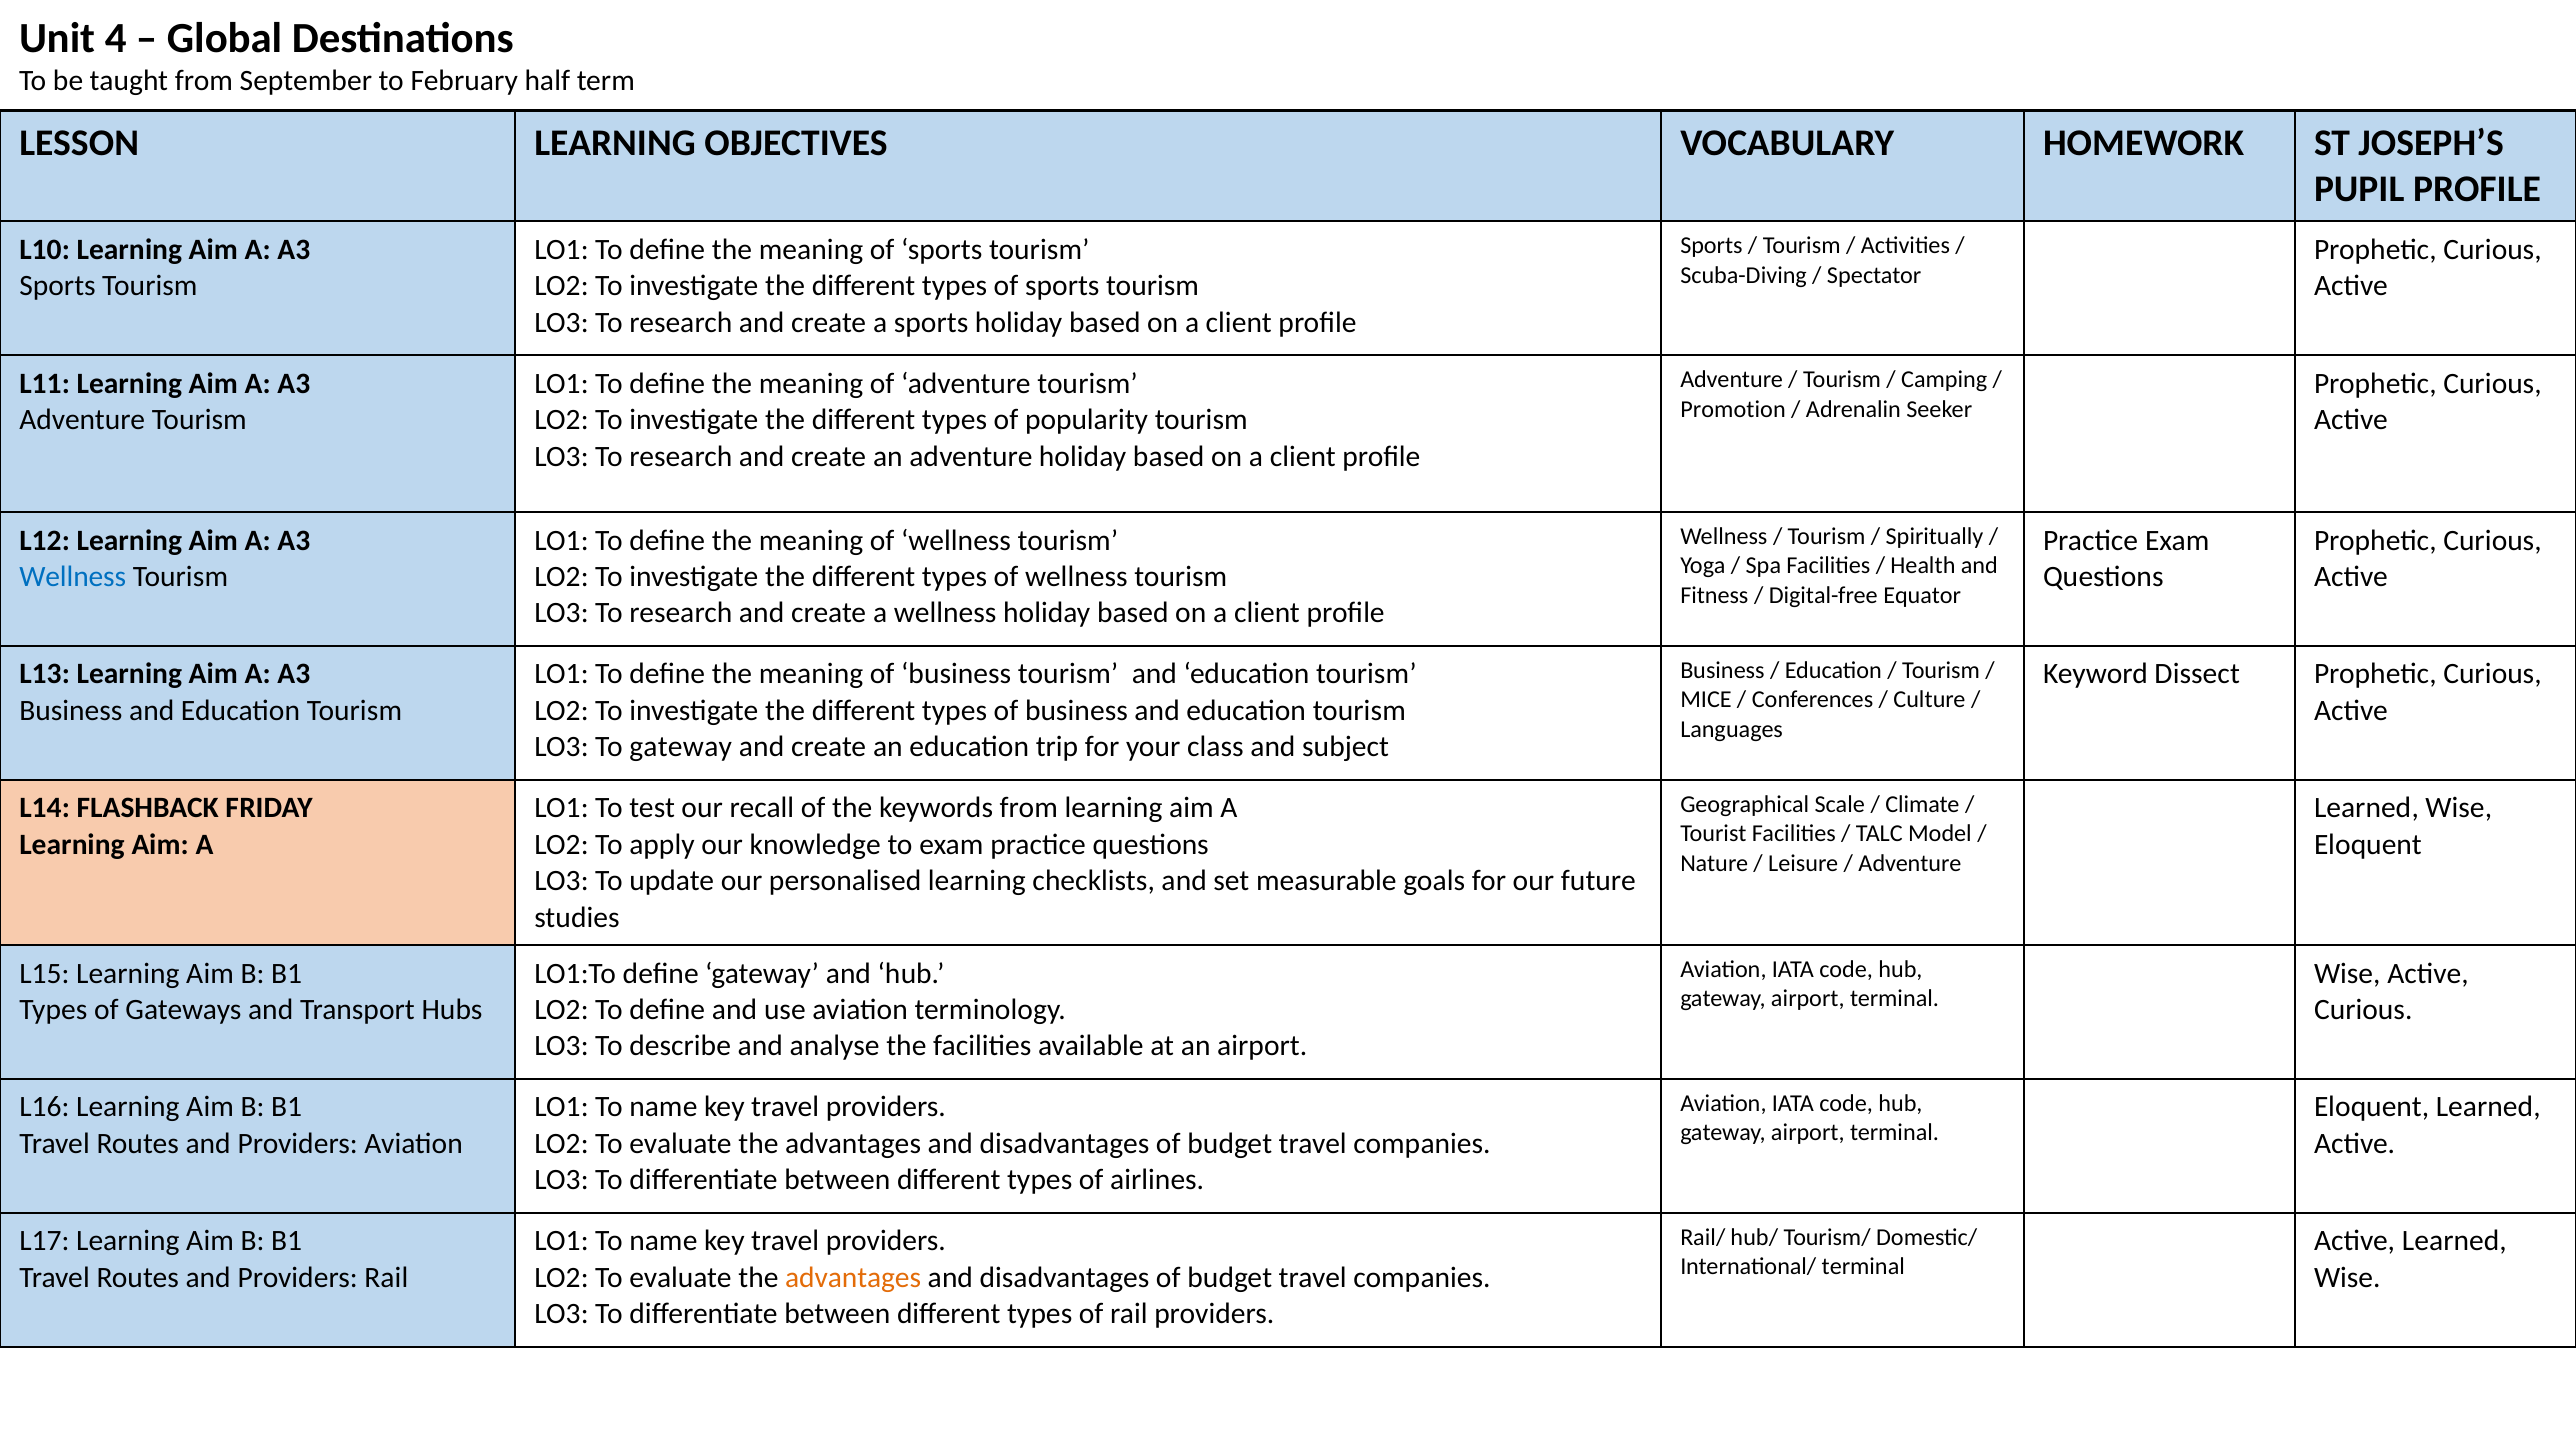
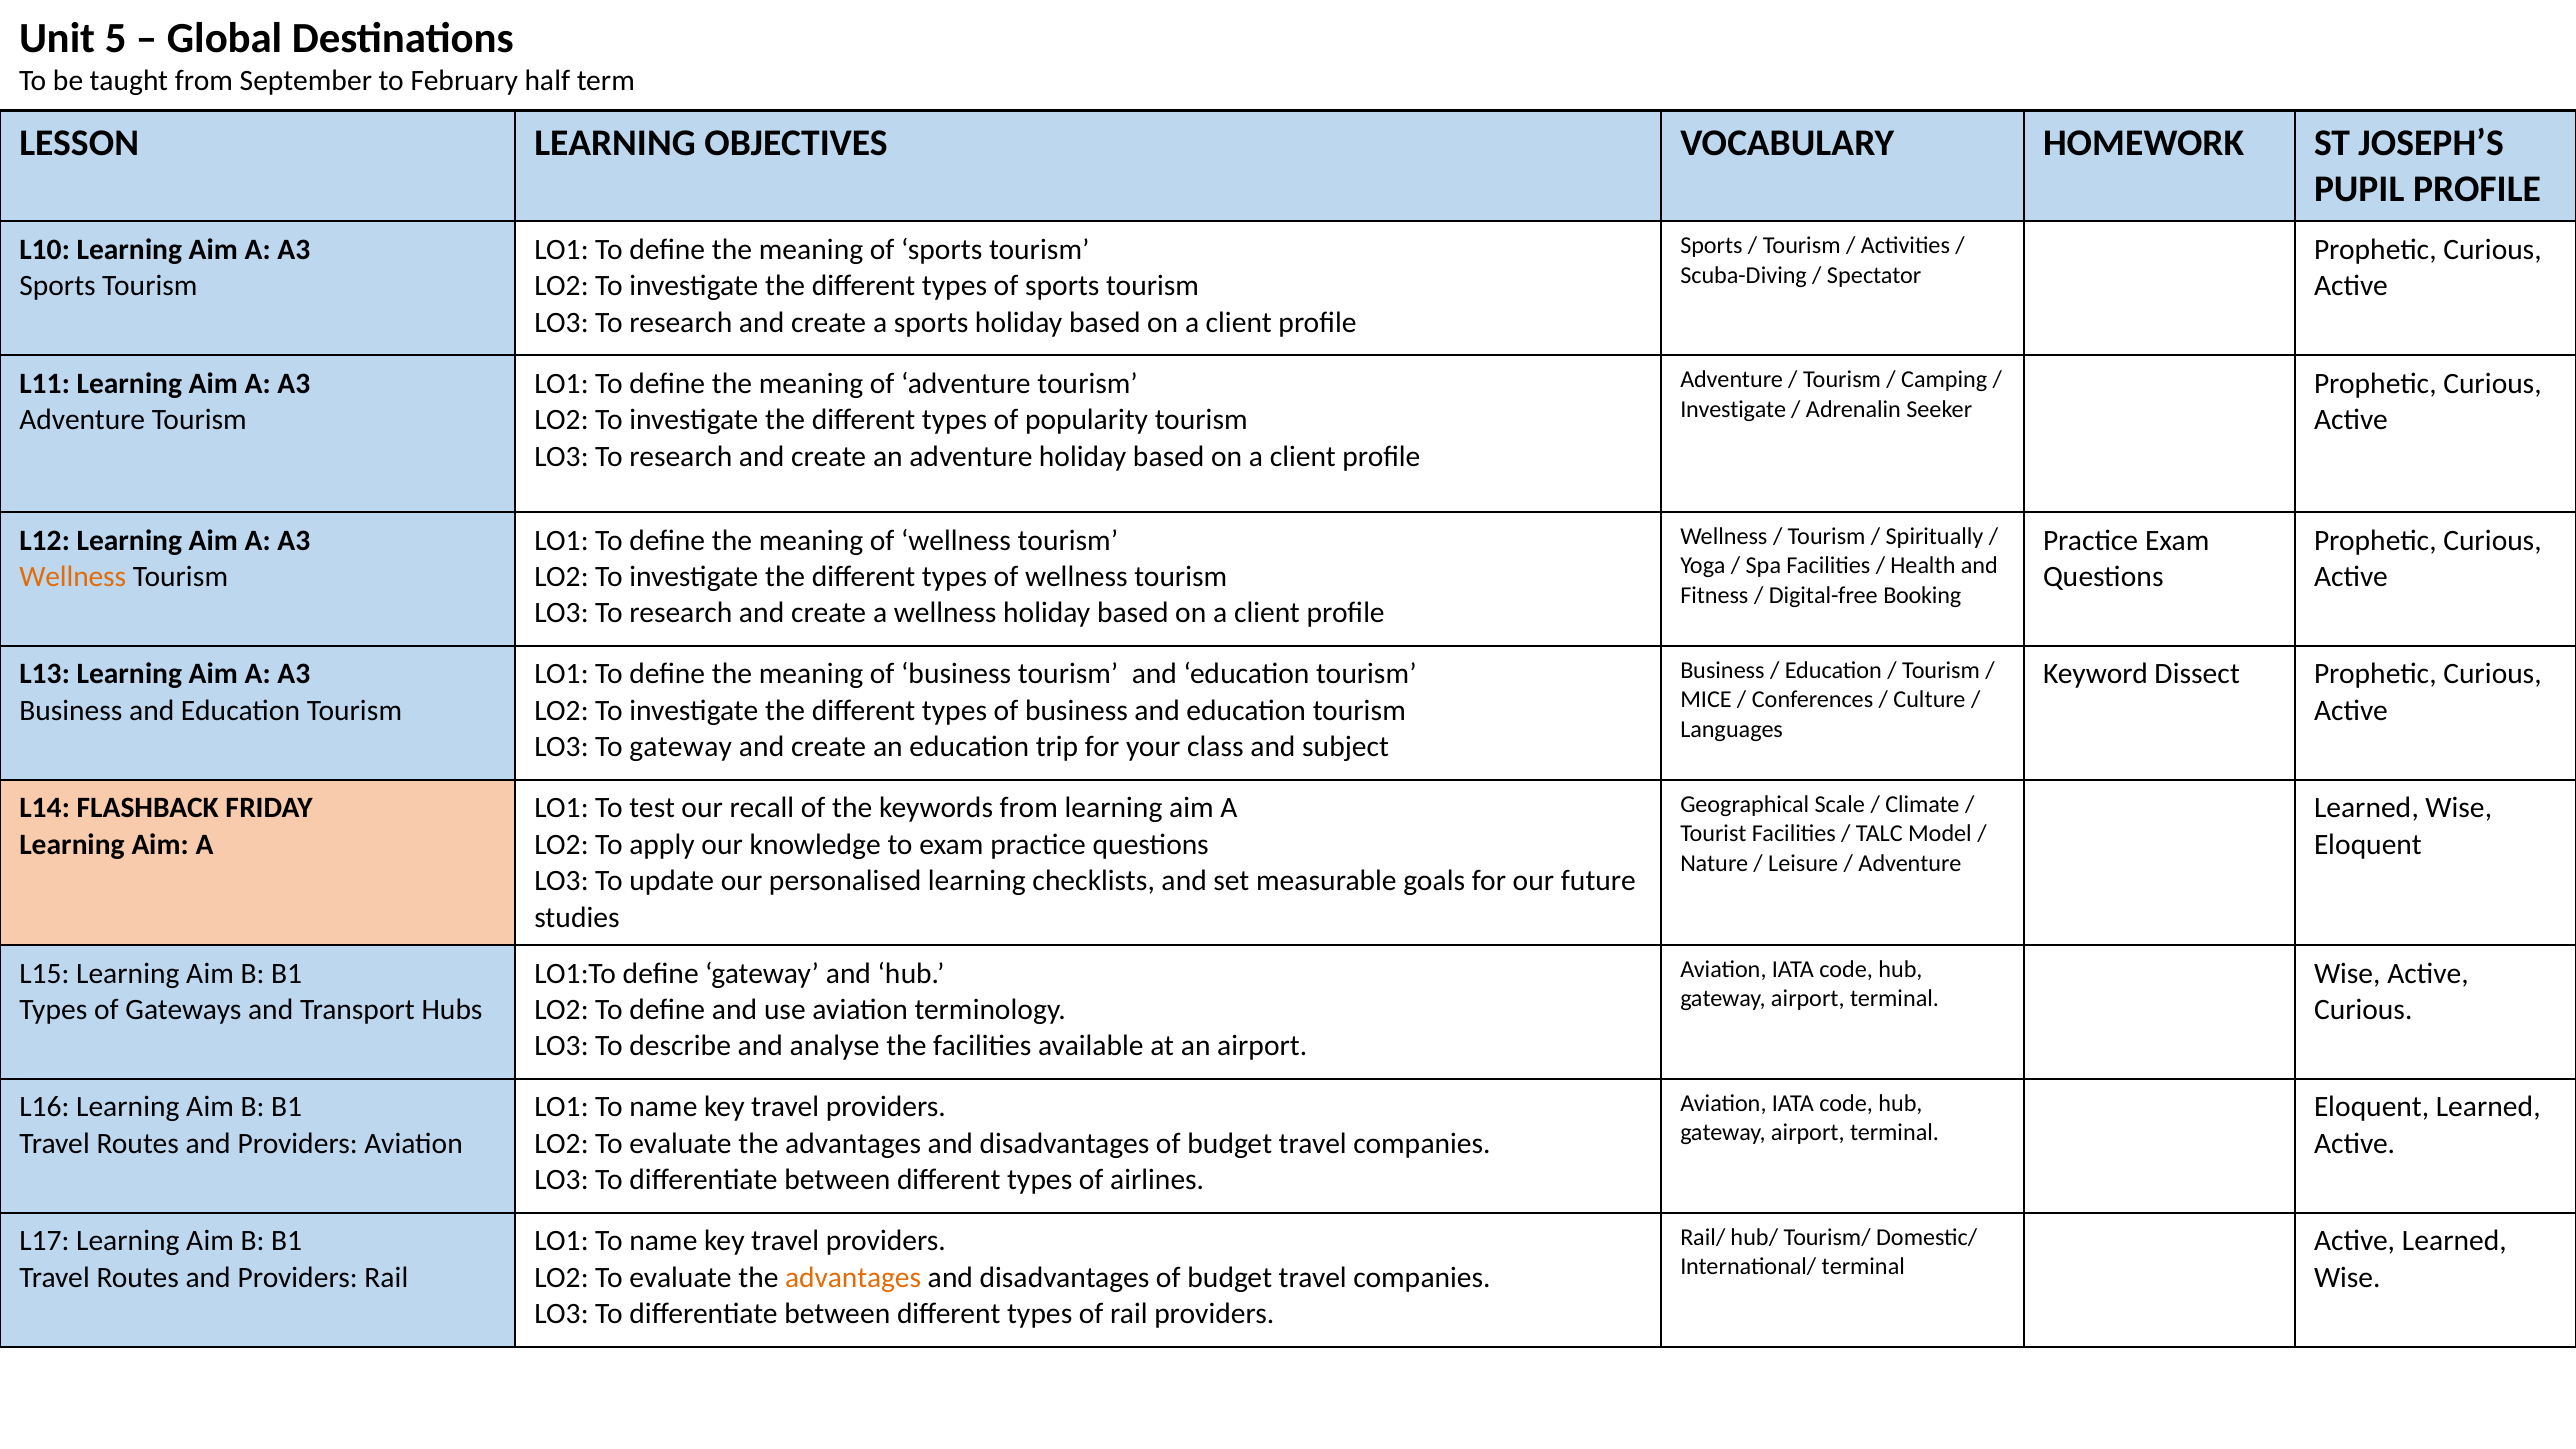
4: 4 -> 5
Promotion at (1733, 409): Promotion -> Investigate
Wellness at (73, 577) colour: blue -> orange
Equator: Equator -> Booking
